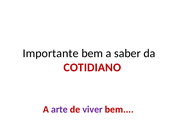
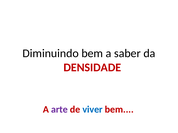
Importante: Importante -> Diminuindo
COTIDIANO: COTIDIANO -> DENSIDADE
viver colour: purple -> blue
